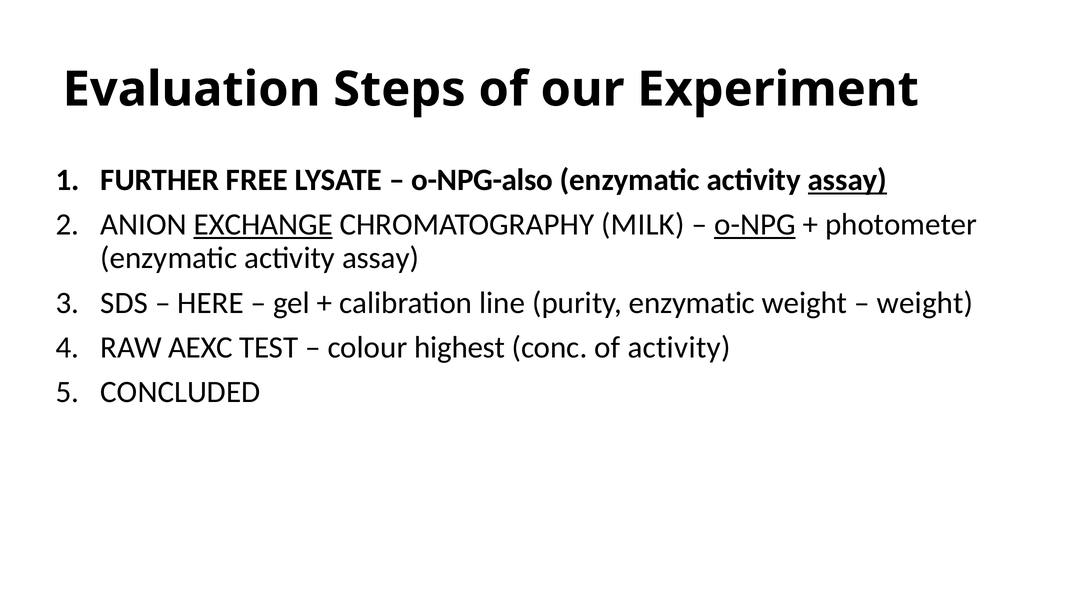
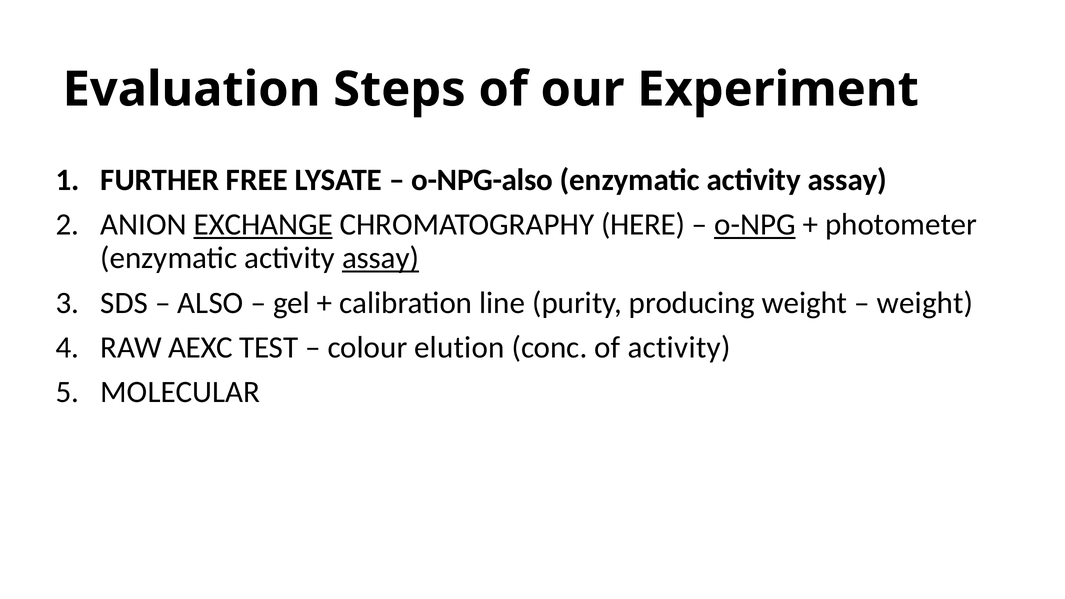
assay at (847, 180) underline: present -> none
MILK: MILK -> HERE
assay at (381, 258) underline: none -> present
HERE: HERE -> ALSO
purity enzymatic: enzymatic -> producing
highest: highest -> elution
CONCLUDED: CONCLUDED -> MOLECULAR
